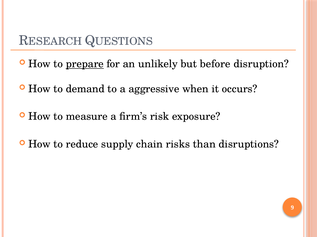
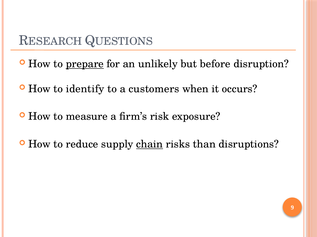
demand: demand -> identify
aggressive: aggressive -> customers
chain underline: none -> present
